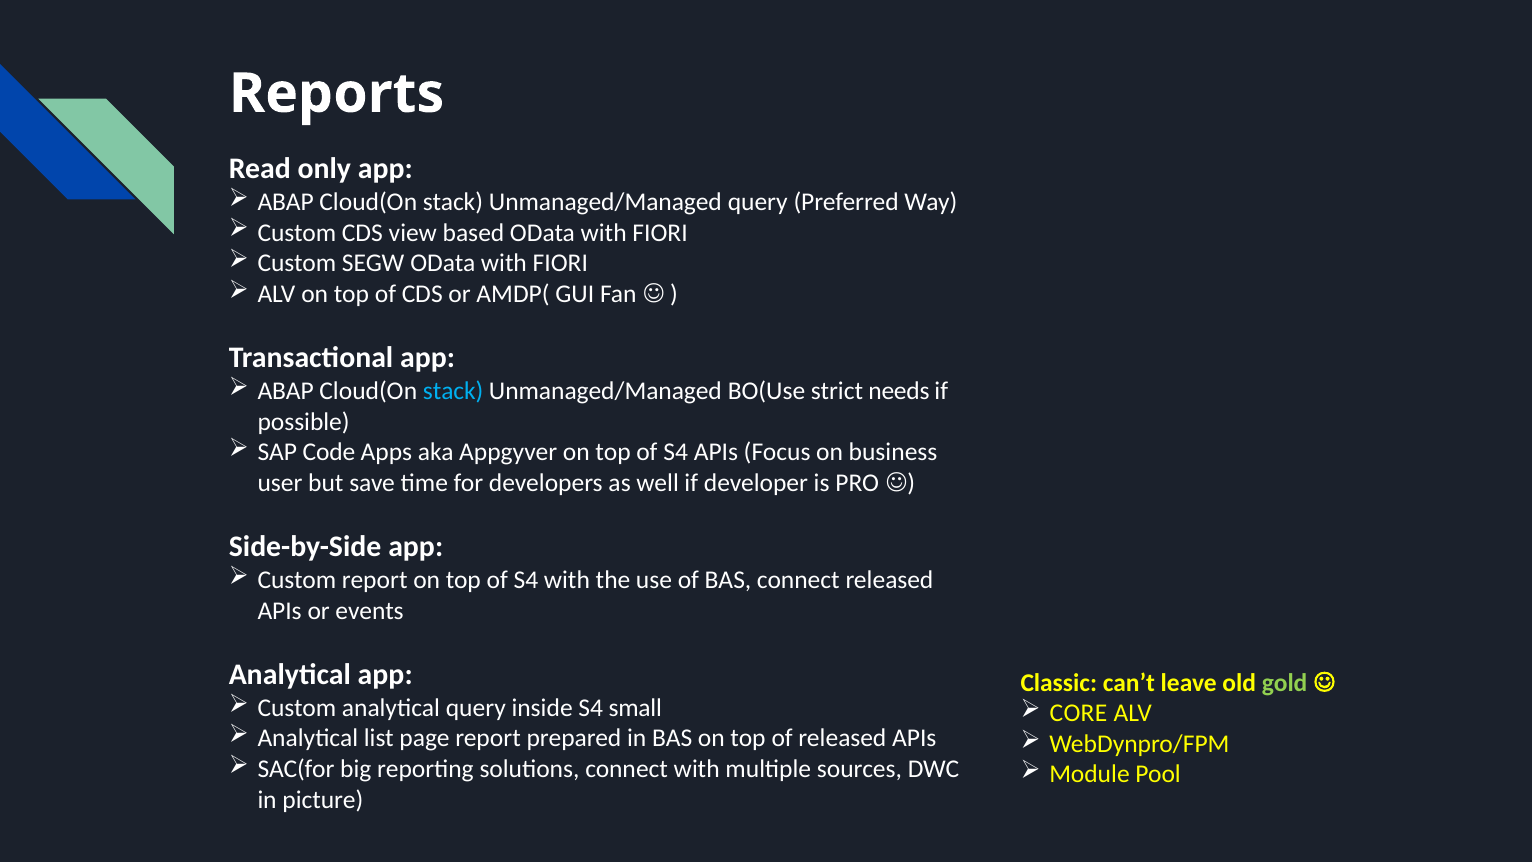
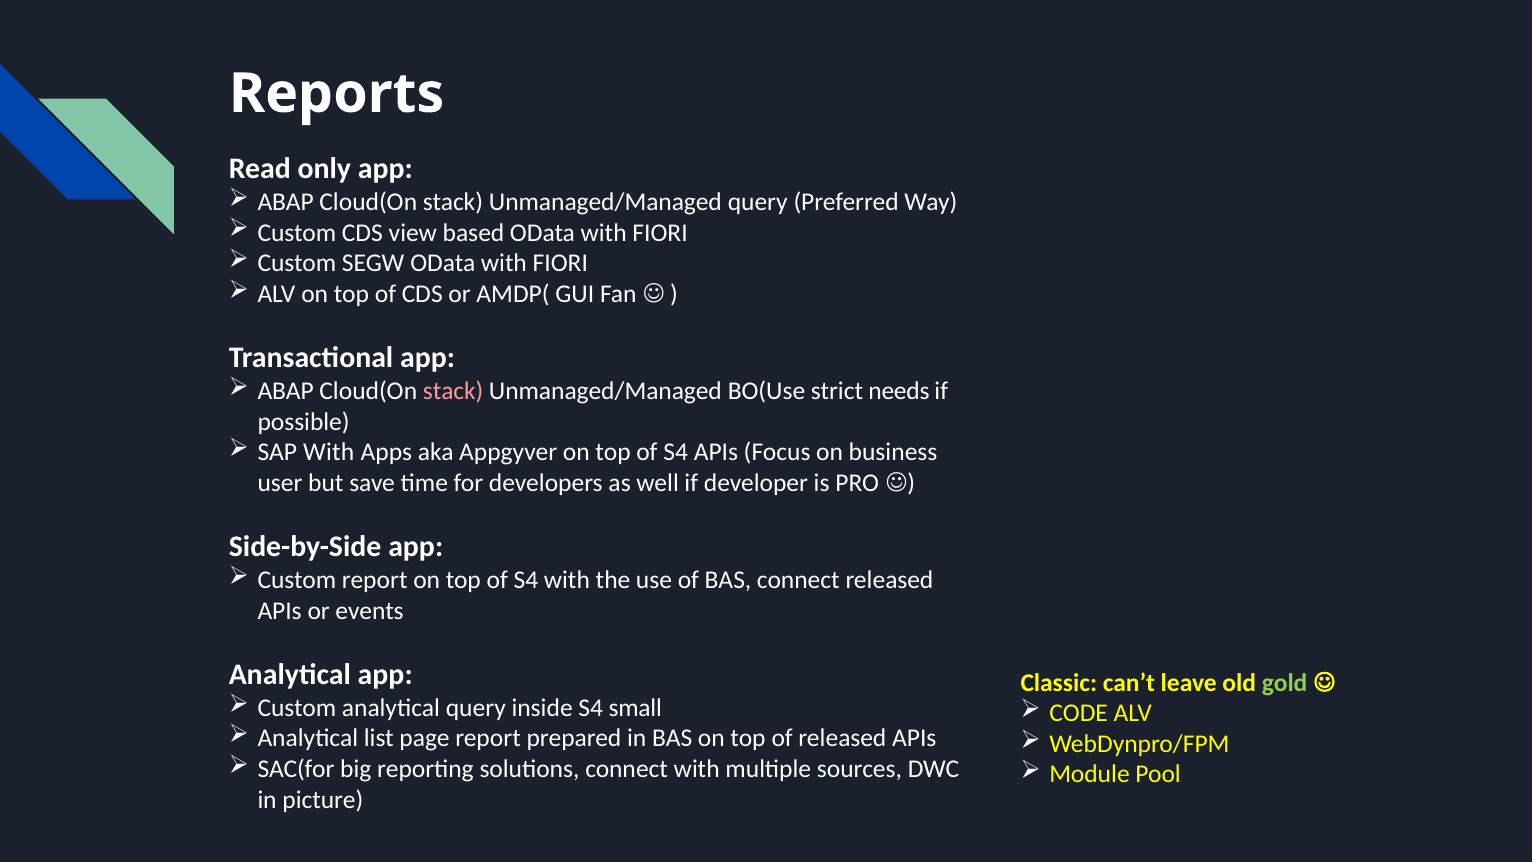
stack at (453, 391) colour: light blue -> pink
SAP Code: Code -> With
CORE: CORE -> CODE
